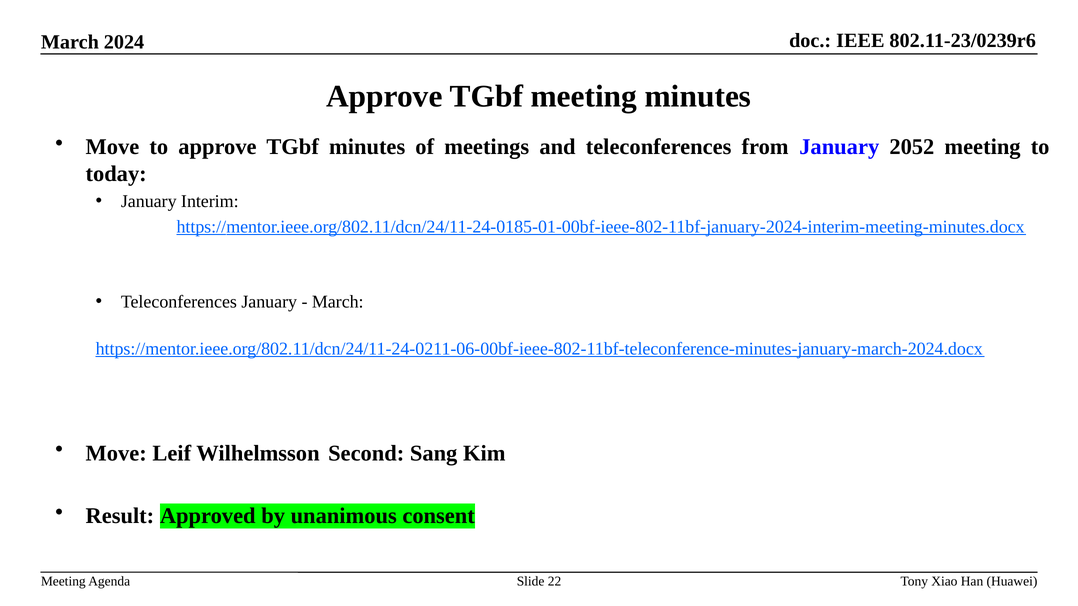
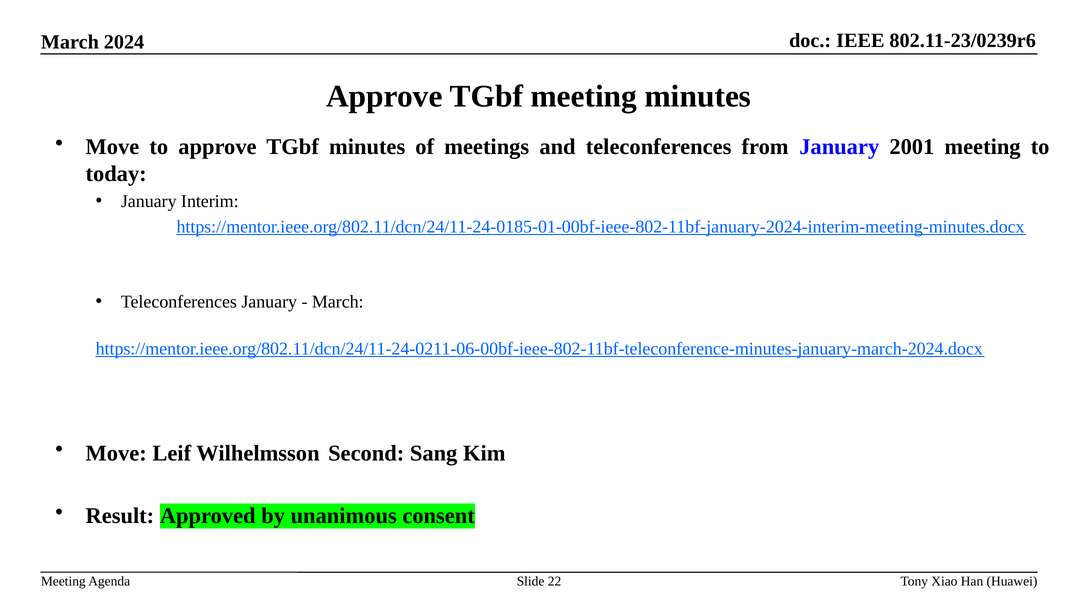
2052: 2052 -> 2001
